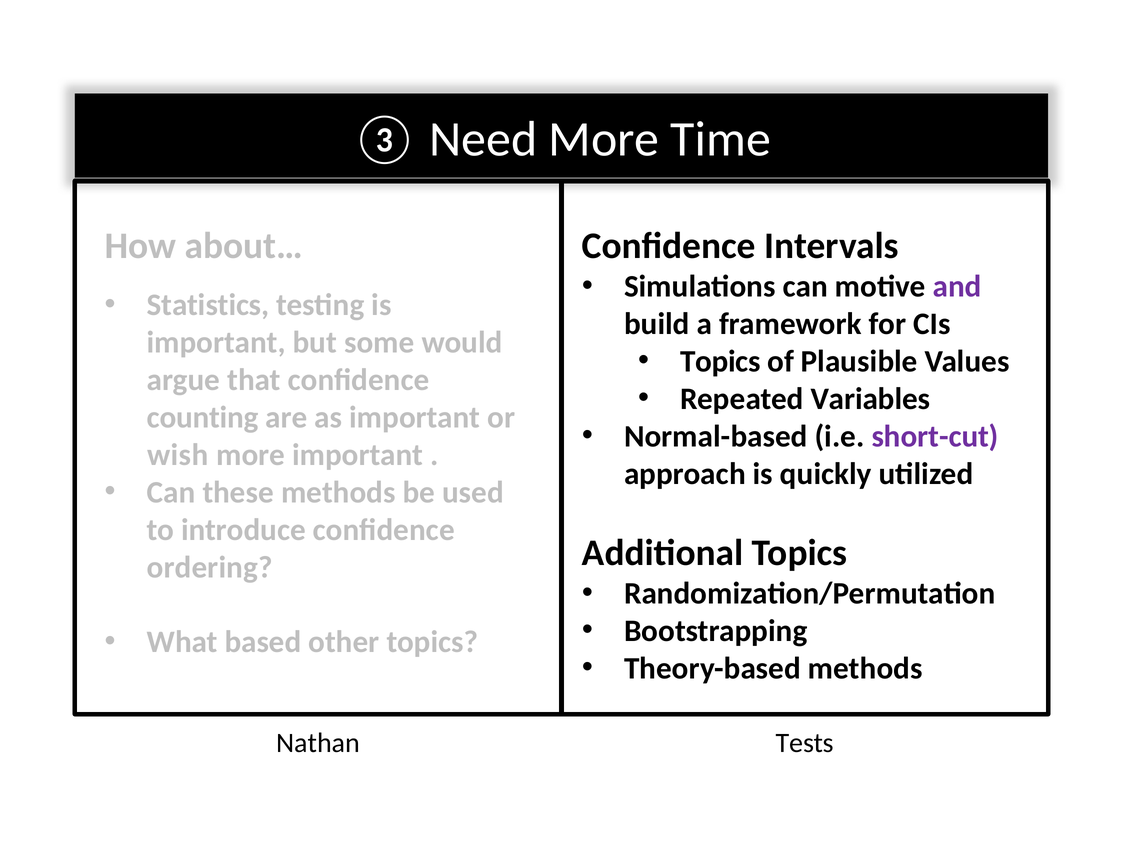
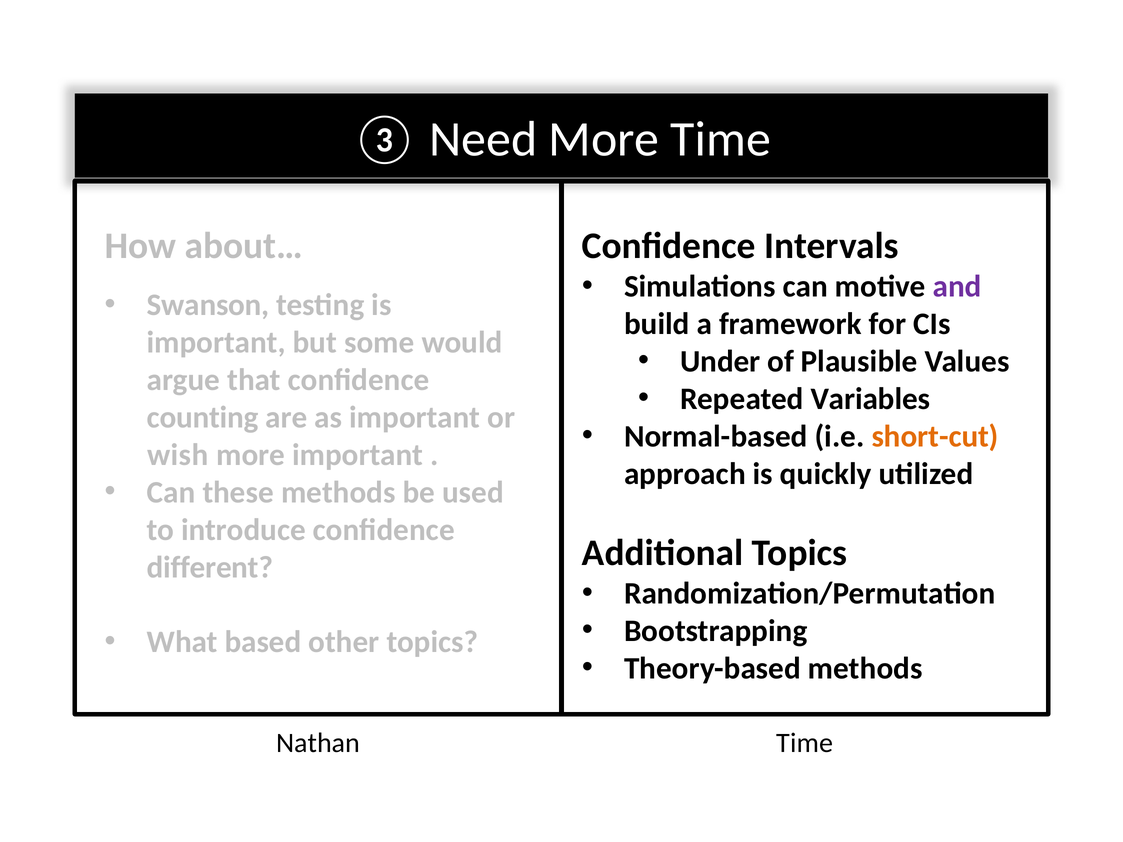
Statistics: Statistics -> Swanson
Topics at (720, 362): Topics -> Under
short-cut colour: purple -> orange
ordering: ordering -> different
Nathan Tests: Tests -> Time
